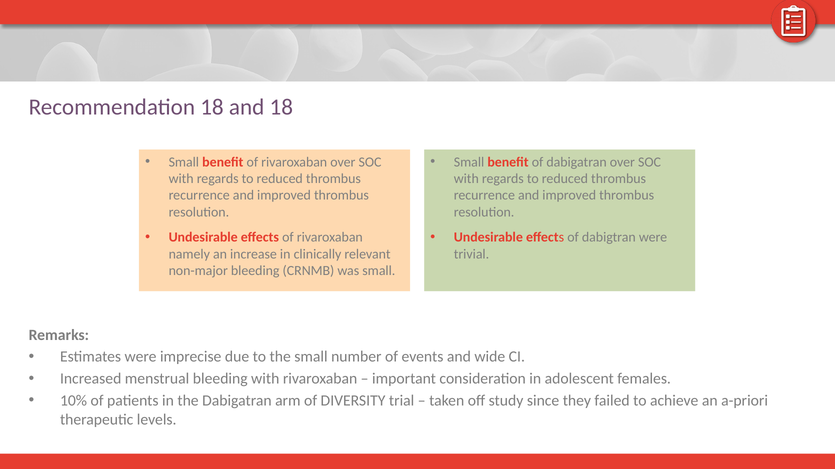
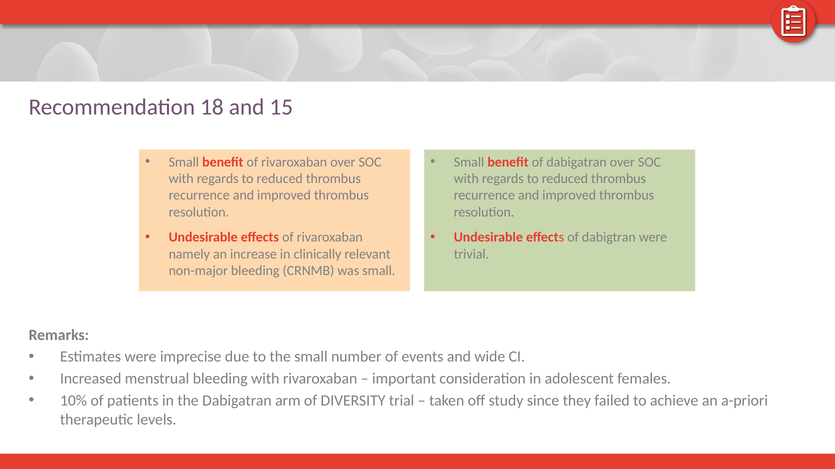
and 18: 18 -> 15
